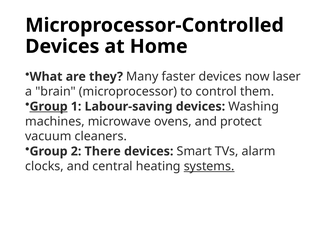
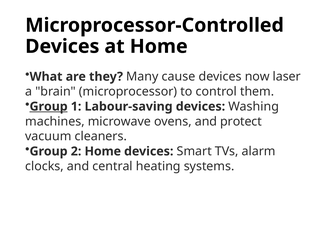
faster: faster -> cause
2 There: There -> Home
systems underline: present -> none
